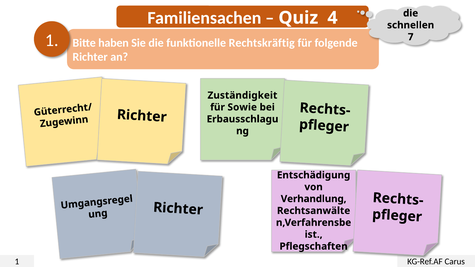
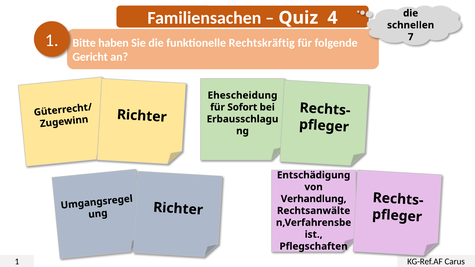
Richter at (90, 57): Richter -> Gericht
Zuständigkeit: Zuständigkeit -> Ehescheidung
Sowie: Sowie -> Sofort
